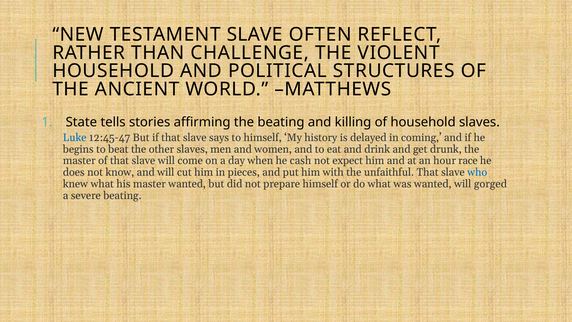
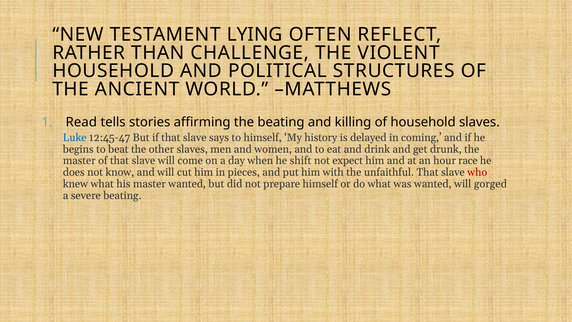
TESTAMENT SLAVE: SLAVE -> LYING
State: State -> Read
cash: cash -> shift
who colour: blue -> red
